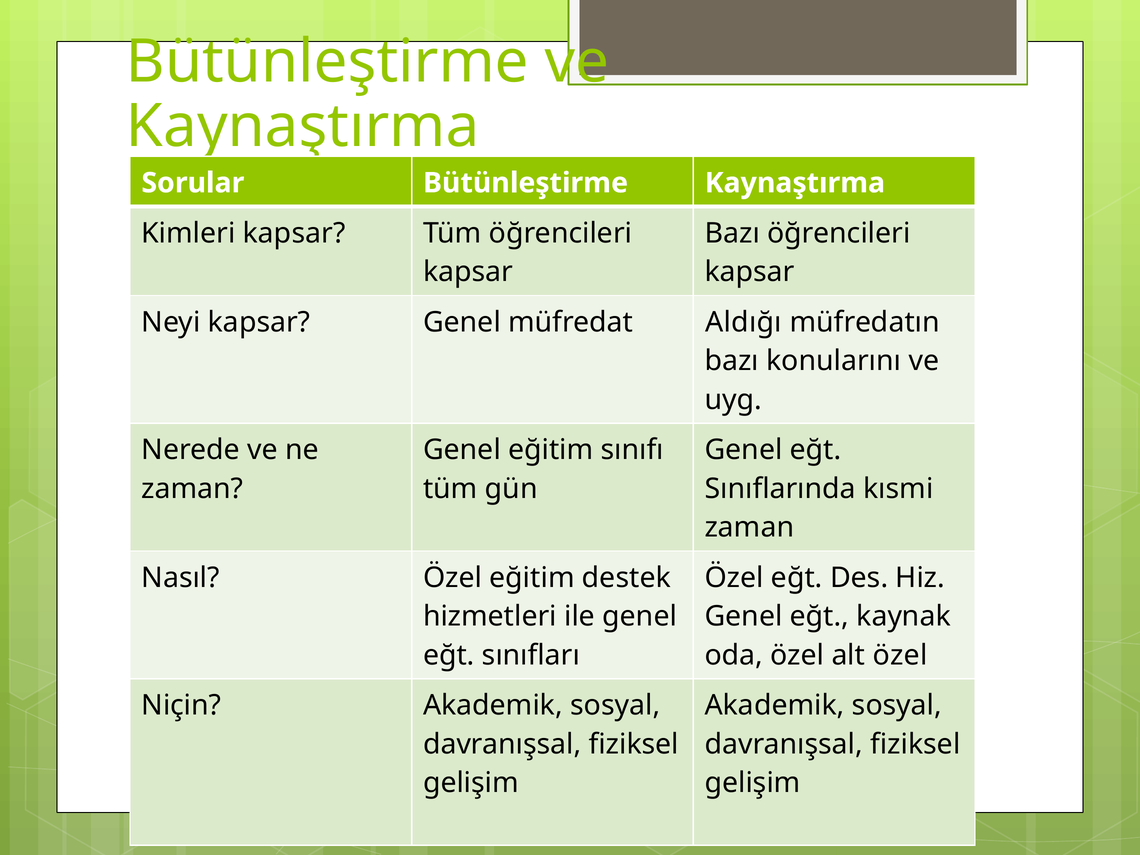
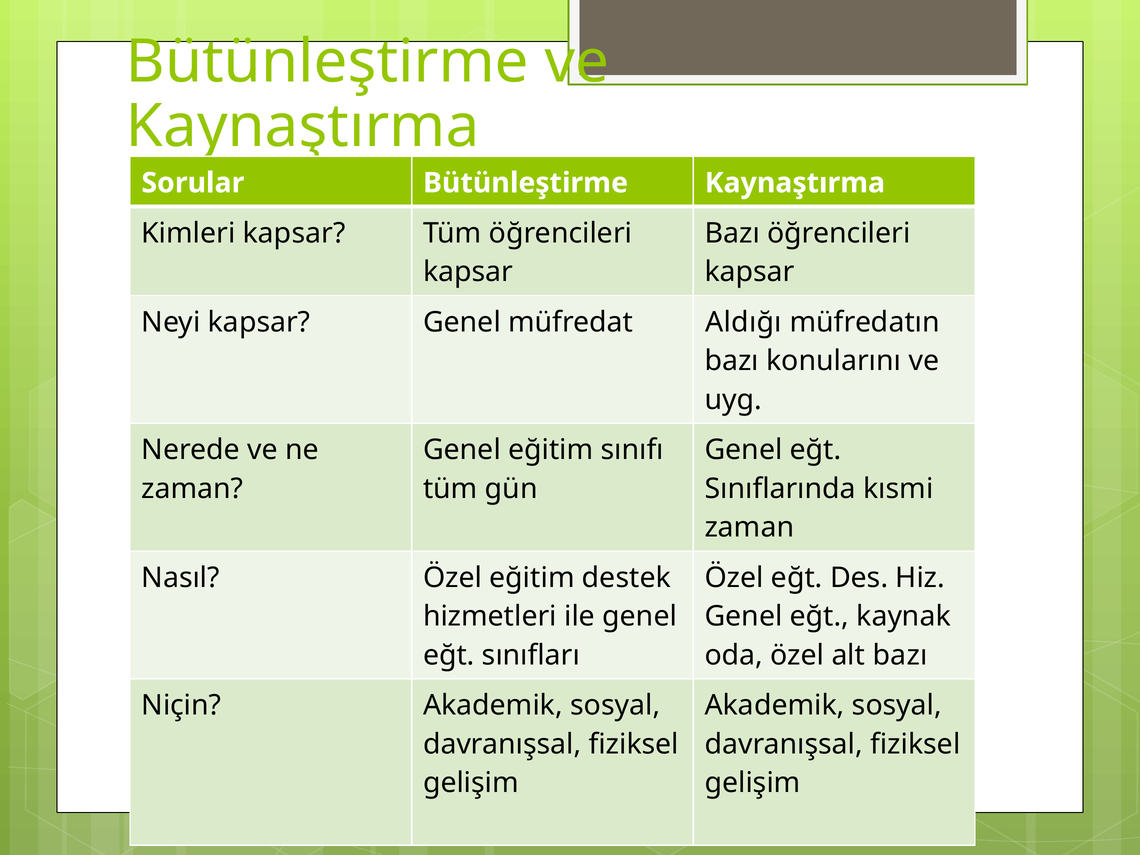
alt özel: özel -> bazı
